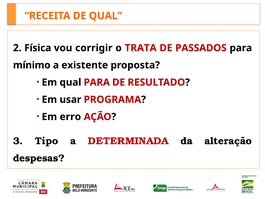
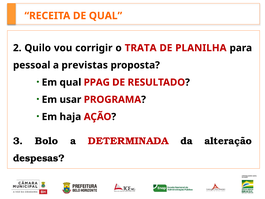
Física: Física -> Quilo
PASSADOS: PASSADOS -> PLANILHA
mínimo: mínimo -> pessoal
existente: existente -> previstas
qual PARA: PARA -> PPAG
erro: erro -> haja
Tipo: Tipo -> Bolo
